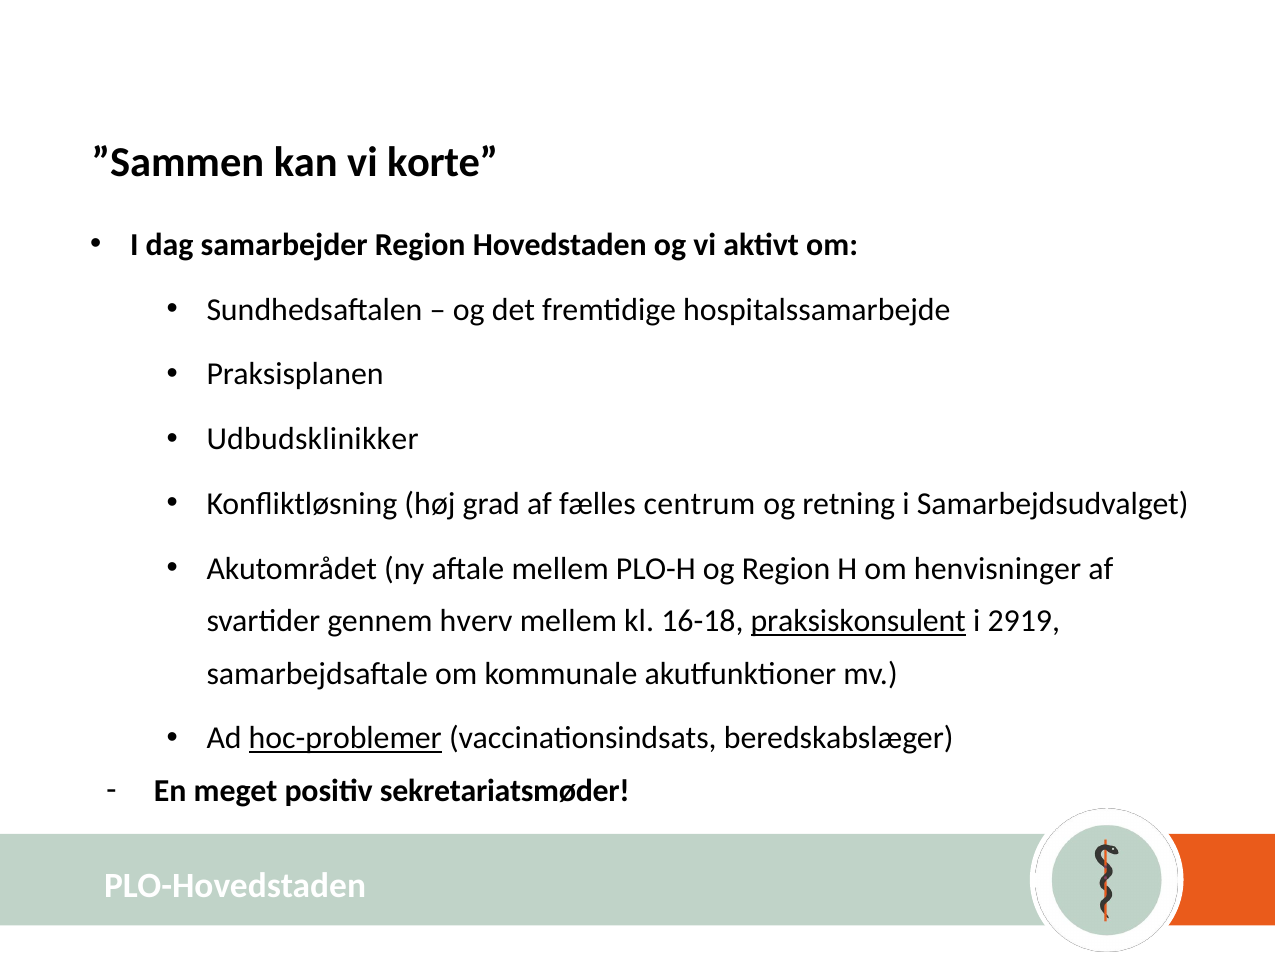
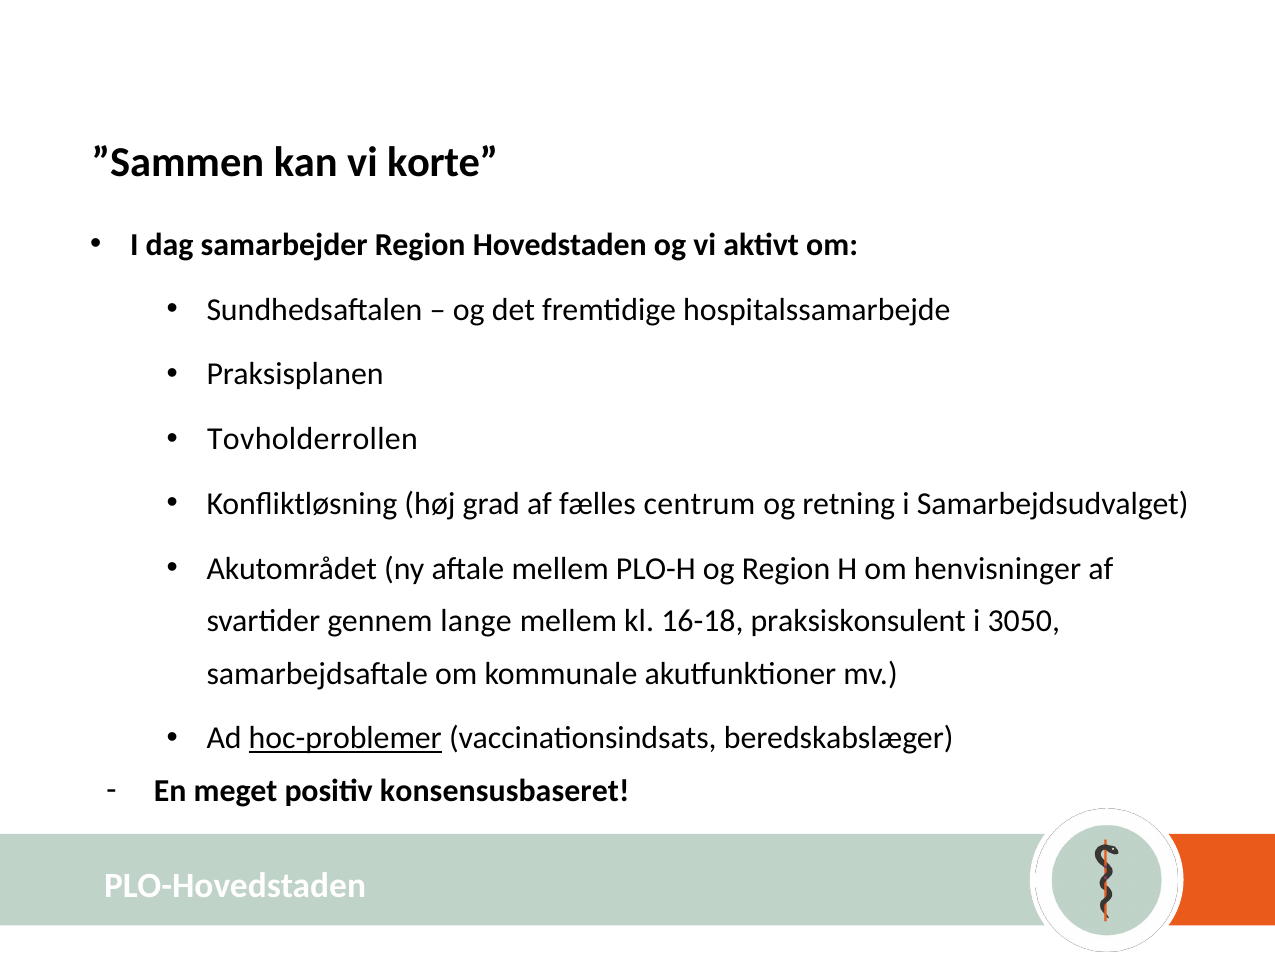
Udbudsklinikker: Udbudsklinikker -> Tovholderrollen
hverv: hverv -> lange
praksiskonsulent underline: present -> none
2919: 2919 -> 3050
sekretariatsmøder: sekretariatsmøder -> konsensusbaseret
